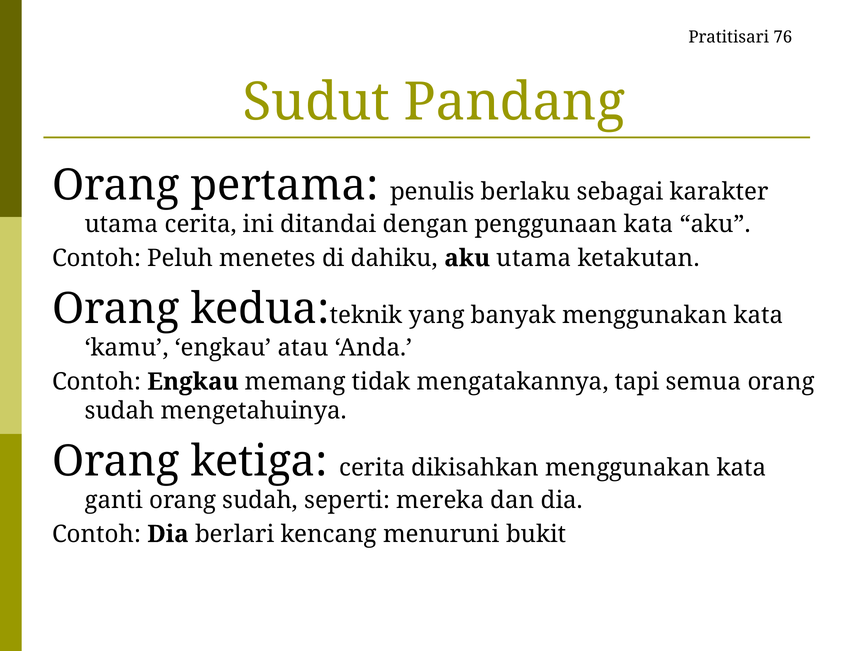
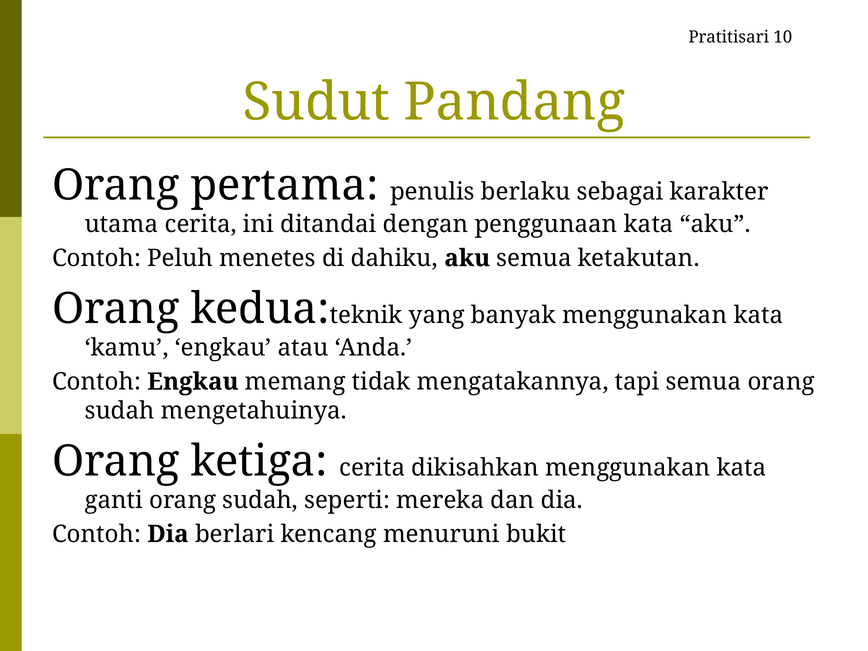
76: 76 -> 10
aku utama: utama -> semua
